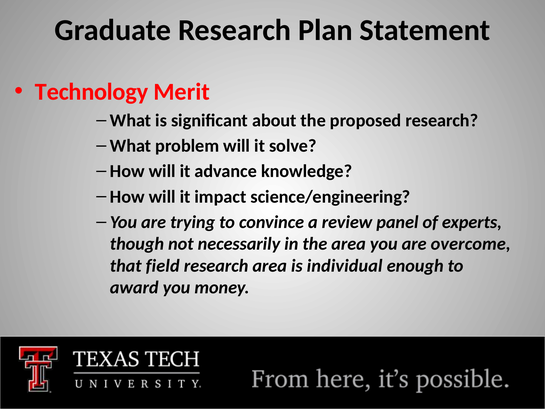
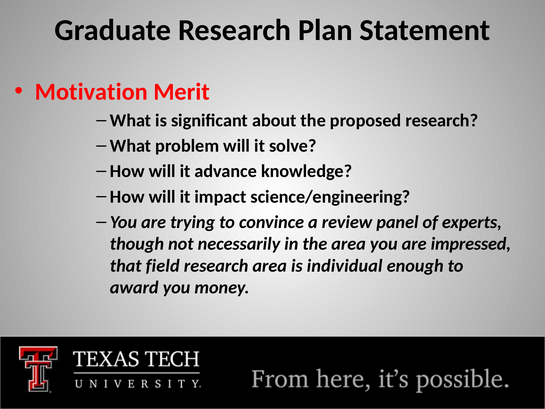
Technology: Technology -> Motivation
overcome: overcome -> impressed
